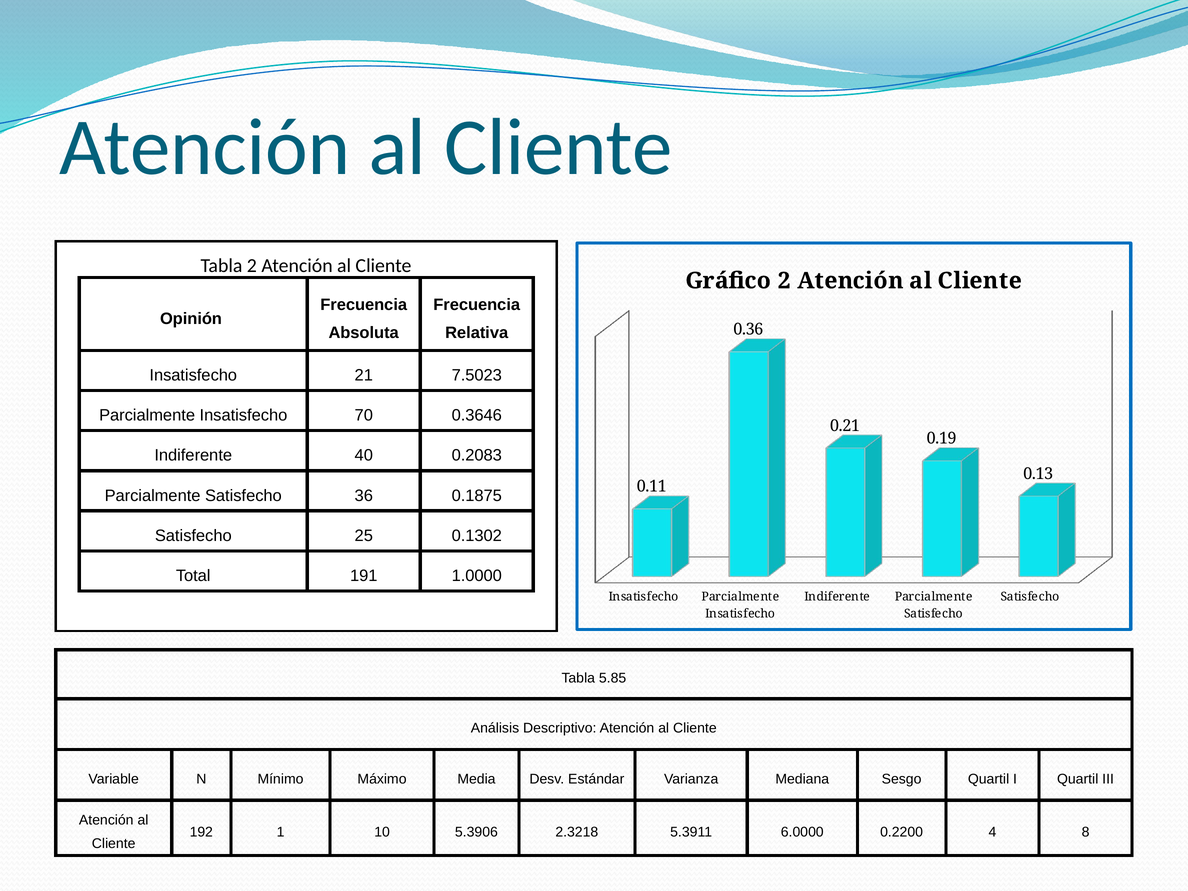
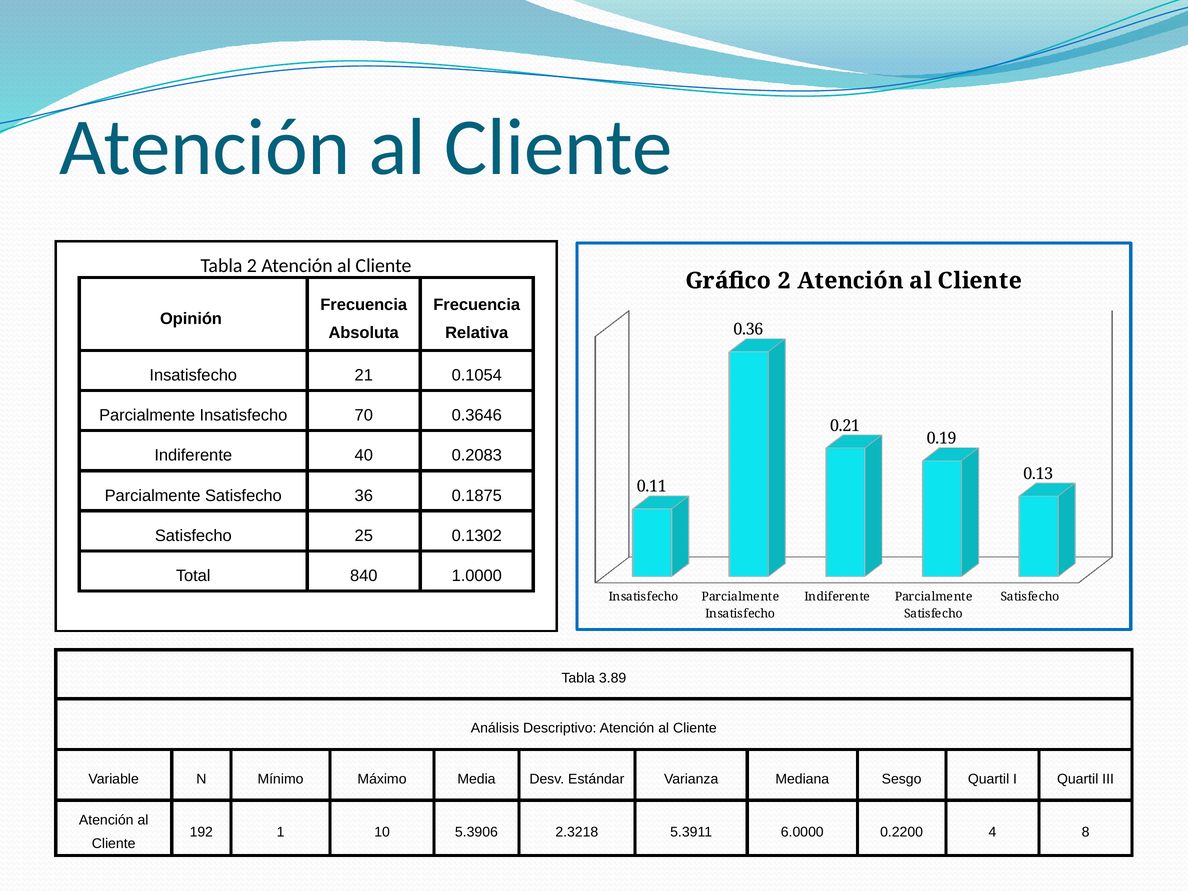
7.5023: 7.5023 -> 0.1054
191: 191 -> 840
5.85: 5.85 -> 3.89
